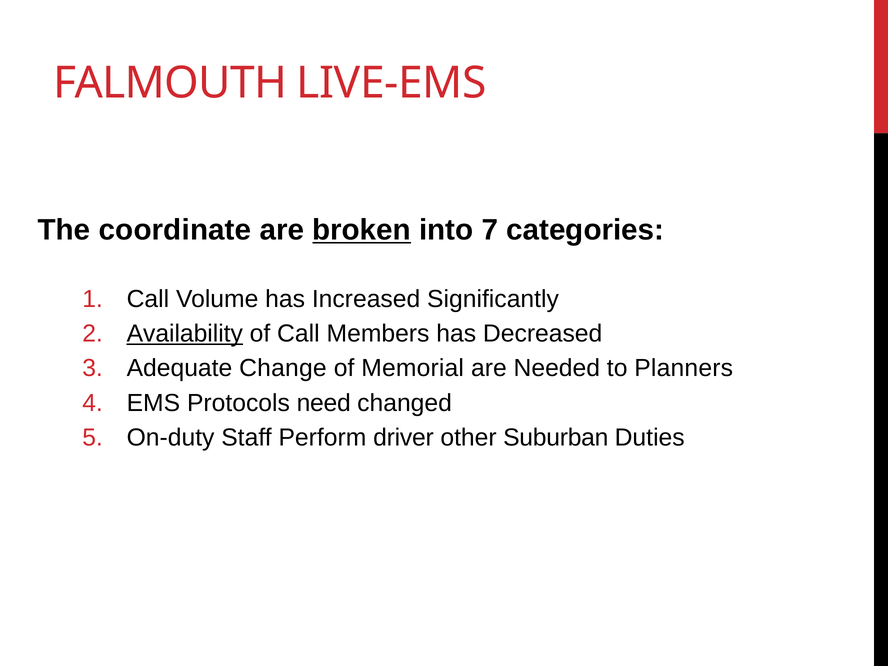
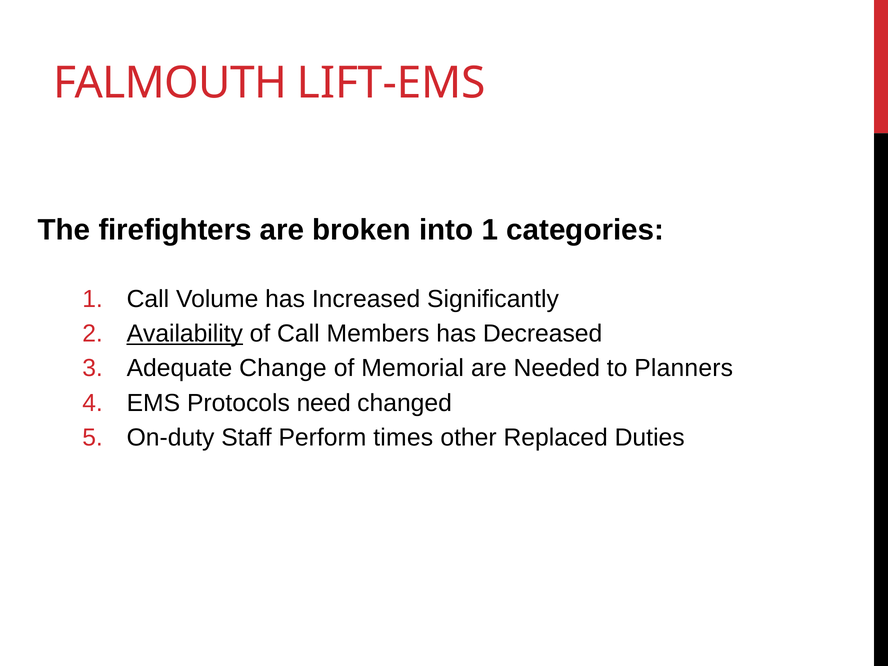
LIVE-EMS: LIVE-EMS -> LIFT-EMS
coordinate: coordinate -> firefighters
broken underline: present -> none
into 7: 7 -> 1
driver: driver -> times
Suburban: Suburban -> Replaced
